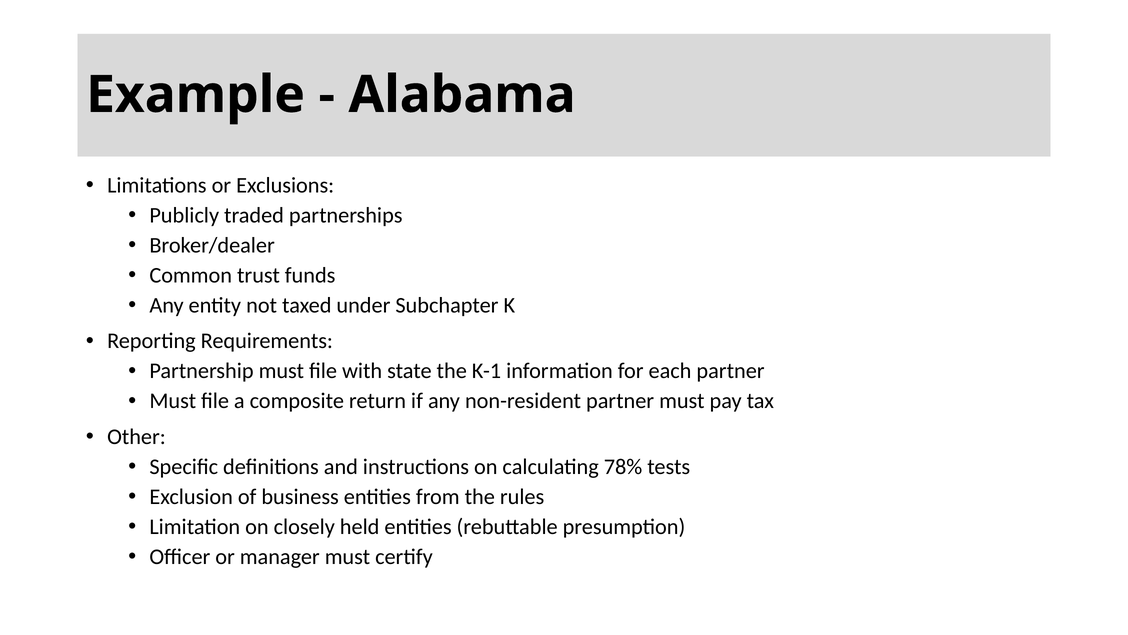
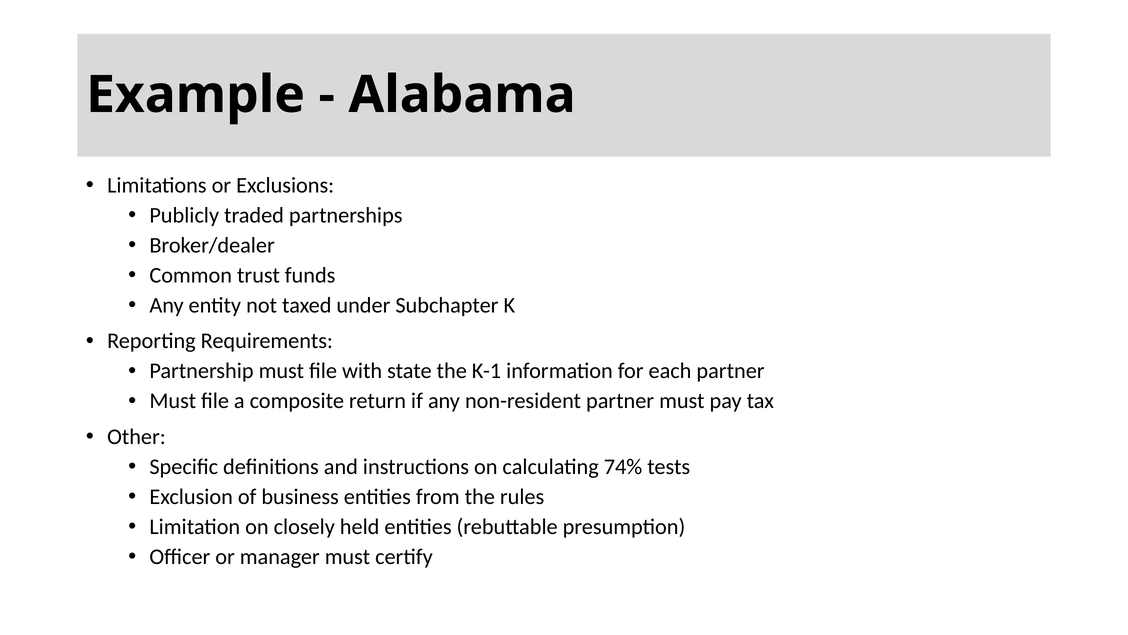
78%: 78% -> 74%
